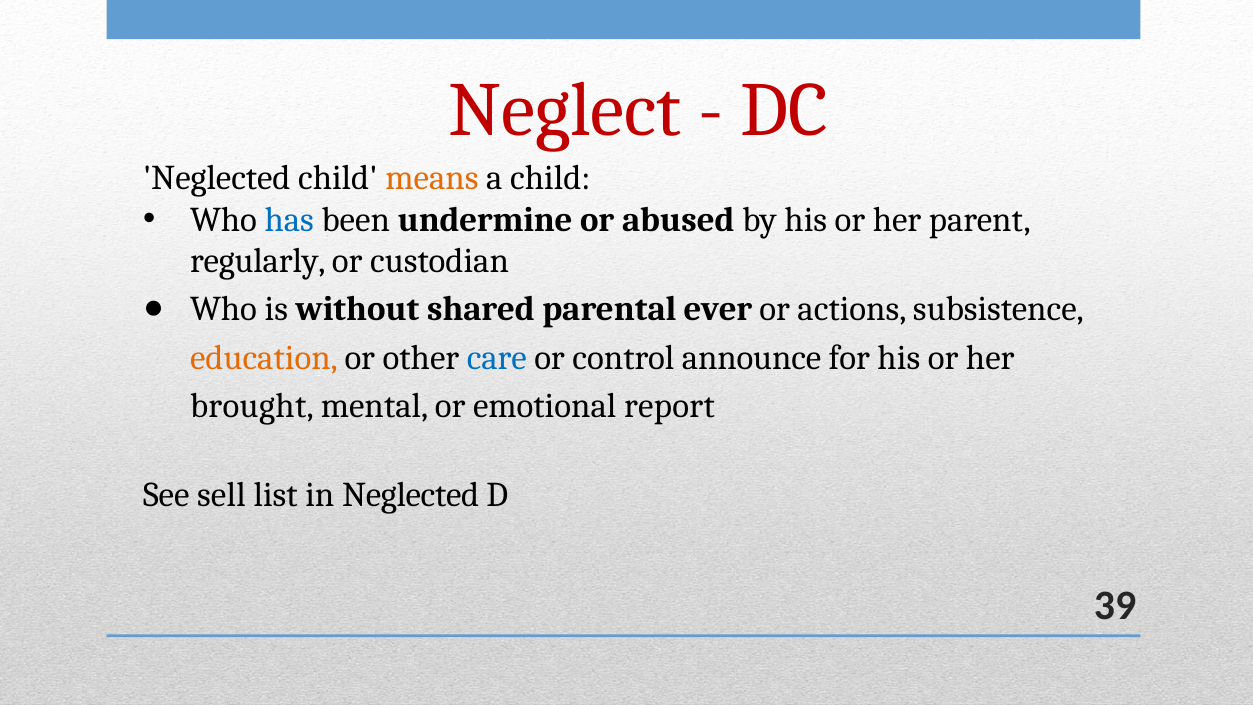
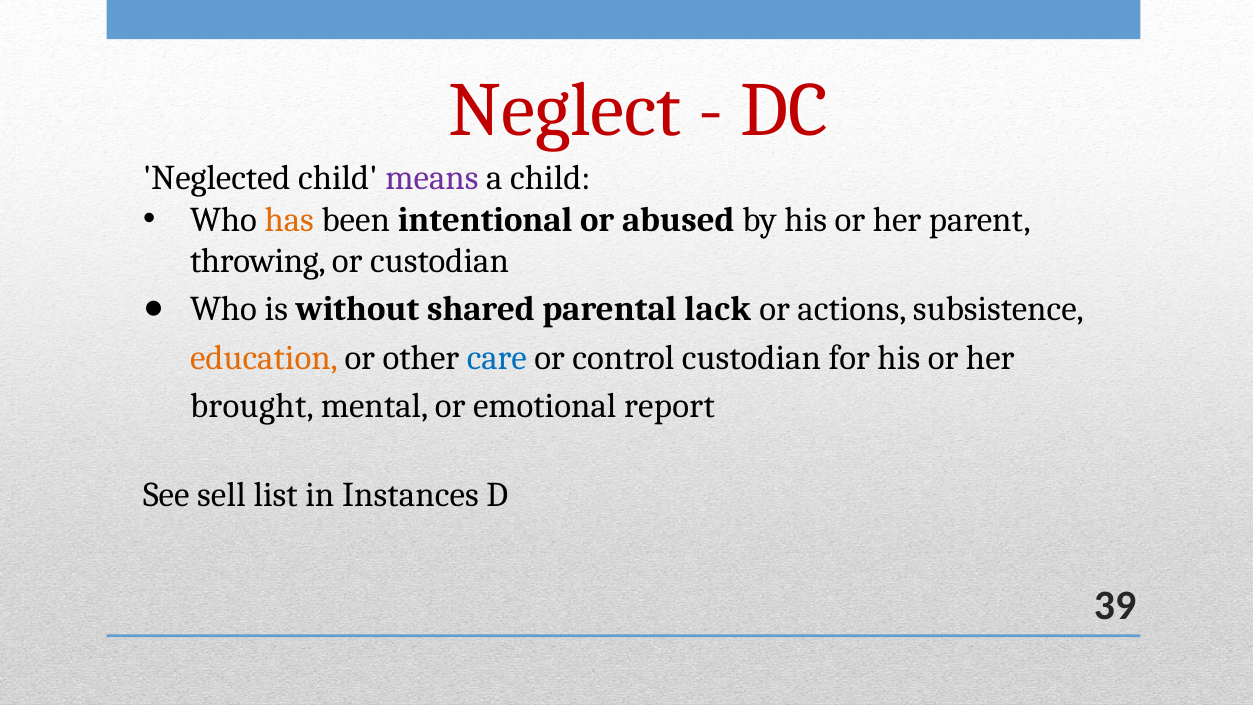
means colour: orange -> purple
has colour: blue -> orange
undermine: undermine -> intentional
regularly: regularly -> throwing
ever: ever -> lack
control announce: announce -> custodian
in Neglected: Neglected -> Instances
